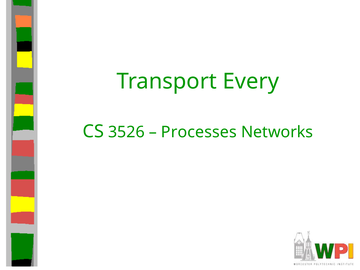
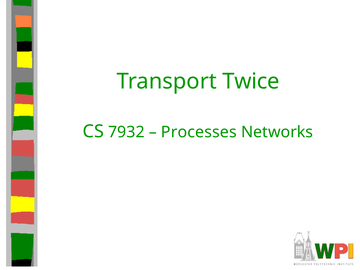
Every: Every -> Twice
3526: 3526 -> 7932
